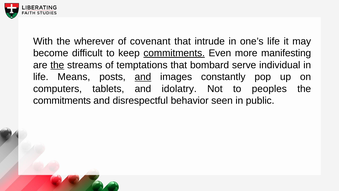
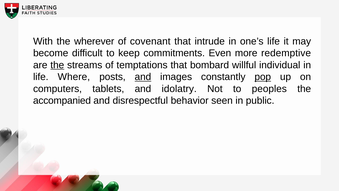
commitments at (174, 53) underline: present -> none
manifesting: manifesting -> redemptive
serve: serve -> willful
Means: Means -> Where
pop underline: none -> present
commitments at (62, 101): commitments -> accompanied
